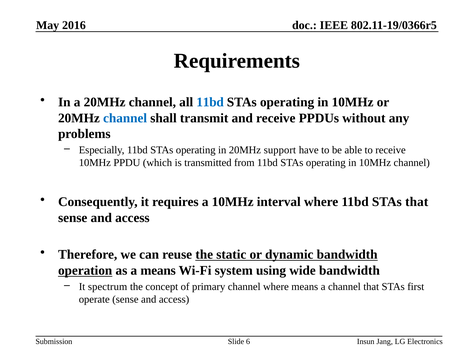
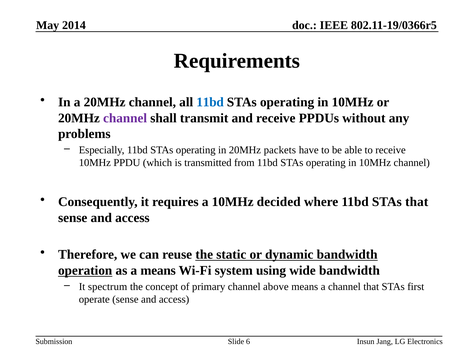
2016: 2016 -> 2014
channel at (125, 118) colour: blue -> purple
support: support -> packets
interval: interval -> decided
channel where: where -> above
